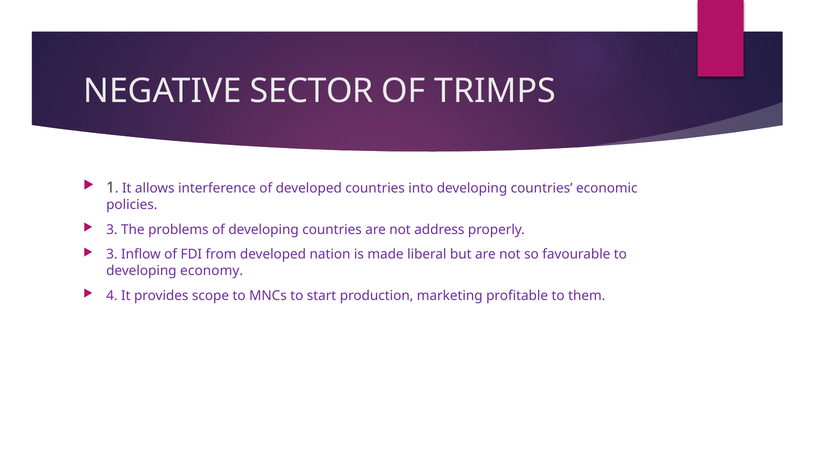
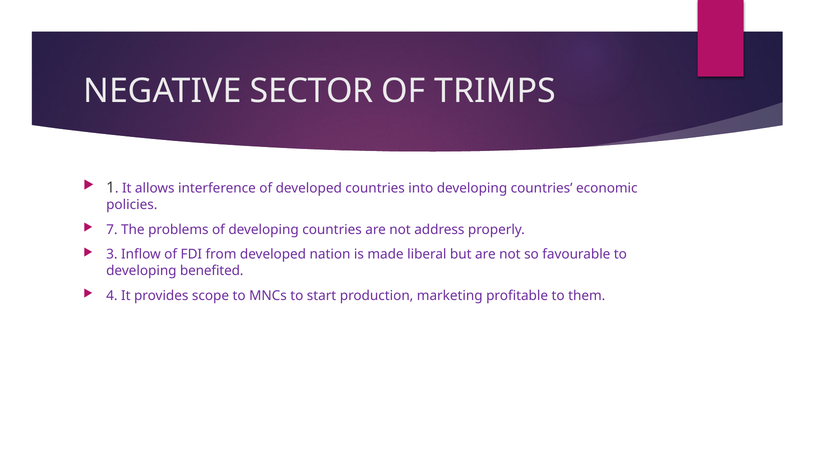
3 at (112, 229): 3 -> 7
economy: economy -> benefited
